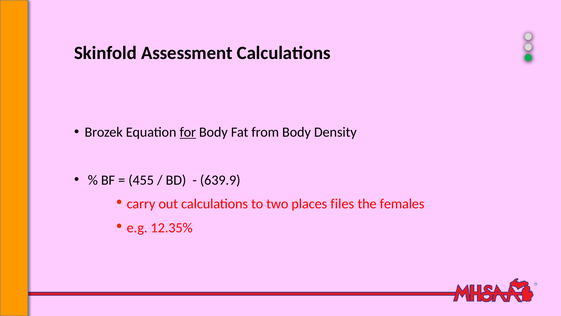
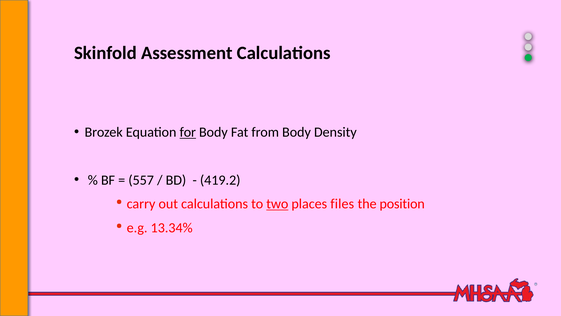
455: 455 -> 557
639.9: 639.9 -> 419.2
two underline: none -> present
females: females -> position
12.35%: 12.35% -> 13.34%
